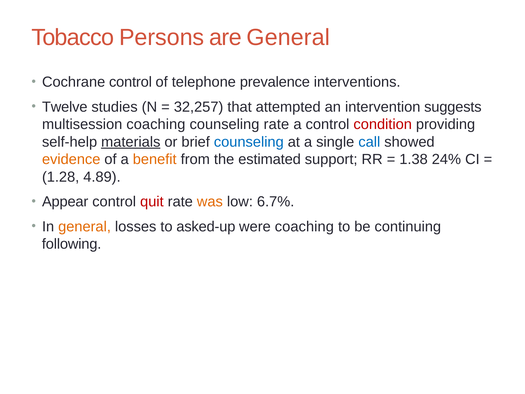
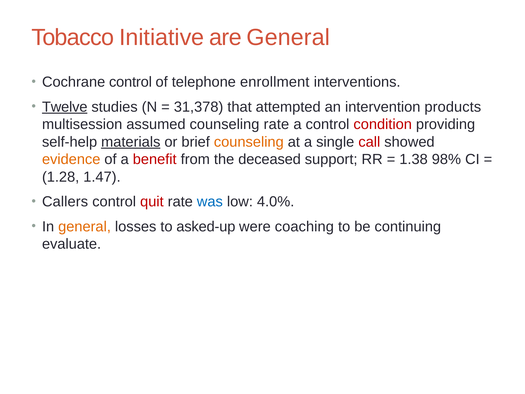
Persons: Persons -> Initiative
prevalence: prevalence -> enrollment
Twelve underline: none -> present
32,257: 32,257 -> 31,378
suggests: suggests -> products
multisession coaching: coaching -> assumed
counseling at (249, 142) colour: blue -> orange
call colour: blue -> red
benefit colour: orange -> red
estimated: estimated -> deceased
24%: 24% -> 98%
4.89: 4.89 -> 1.47
Appear: Appear -> Callers
was colour: orange -> blue
6.7%: 6.7% -> 4.0%
following: following -> evaluate
